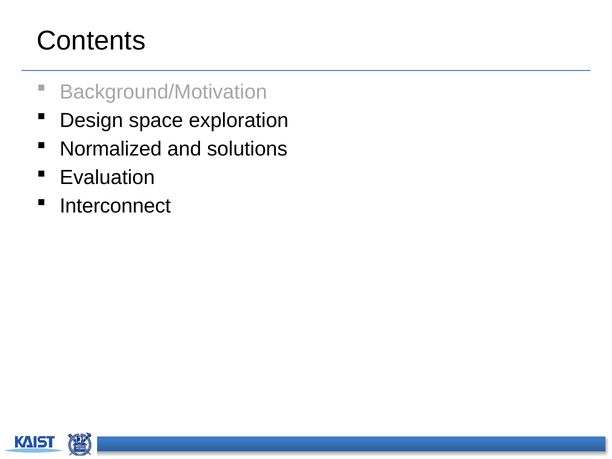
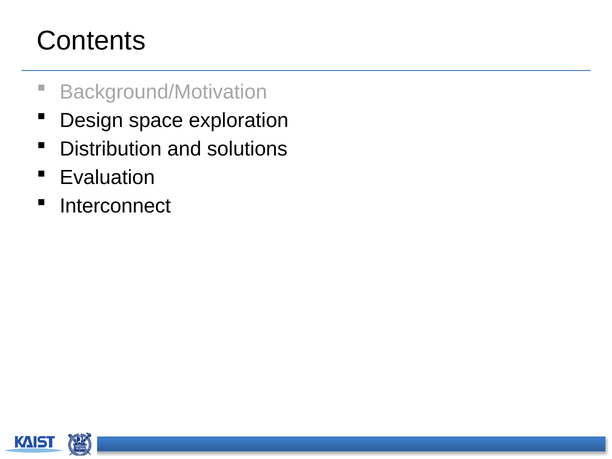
Normalized: Normalized -> Distribution
